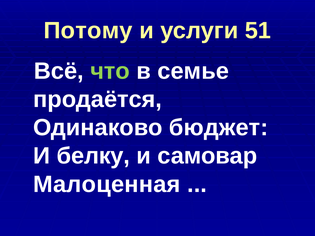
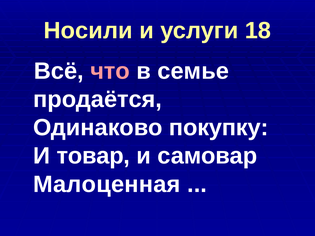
Потому: Потому -> Носили
51: 51 -> 18
что colour: light green -> pink
бюджет: бюджет -> покупку
белку: белку -> товар
